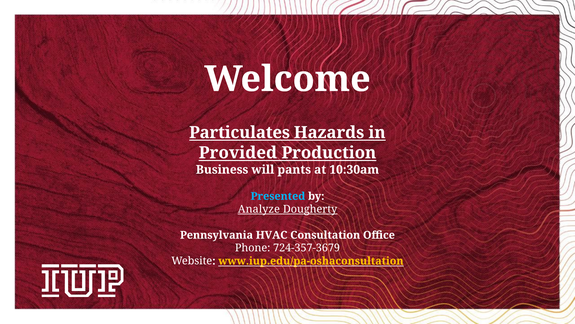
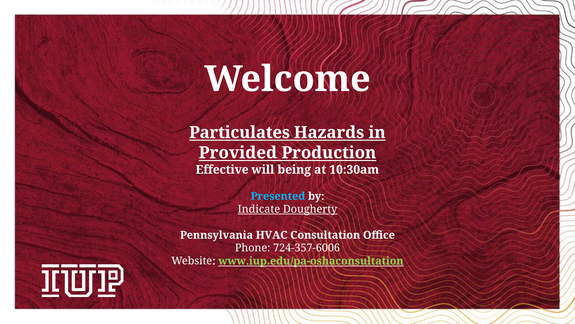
Business: Business -> Effective
pants: pants -> being
Analyze: Analyze -> Indicate
724-357-3679: 724-357-3679 -> 724-357-6006
www.iup.edu/pa-oshaconsultation colour: yellow -> light green
